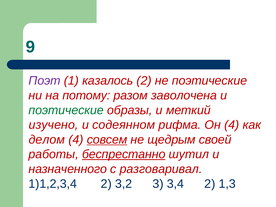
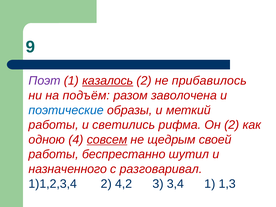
казалось underline: none -> present
не поэтические: поэтические -> прибавилось
потому: потому -> подъём
поэтические at (66, 110) colour: green -> blue
изучено at (54, 125): изучено -> работы
содеянном: содеянном -> светились
Он 4: 4 -> 2
делом: делом -> одною
беспрестанно underline: present -> none
3,2: 3,2 -> 4,2
3,4 2: 2 -> 1
